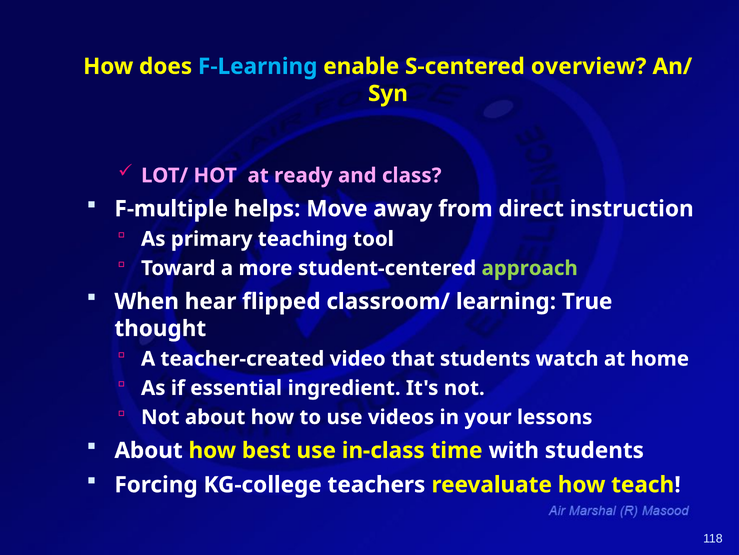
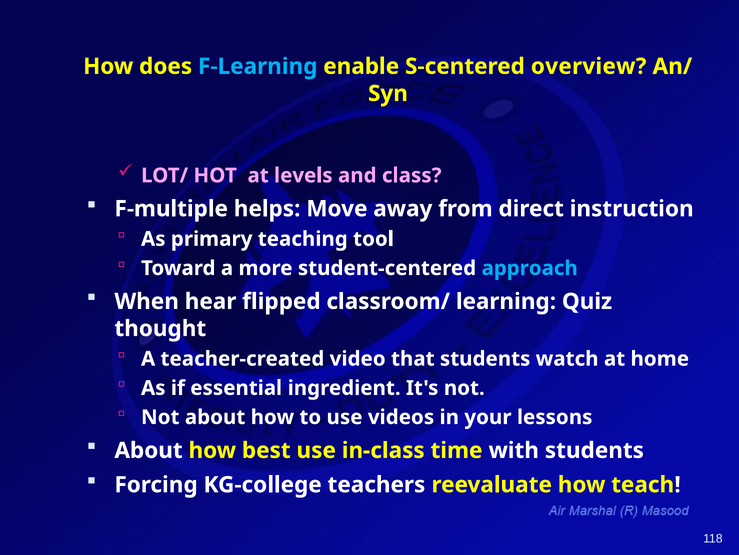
ready: ready -> levels
approach colour: light green -> light blue
True: True -> Quiz
